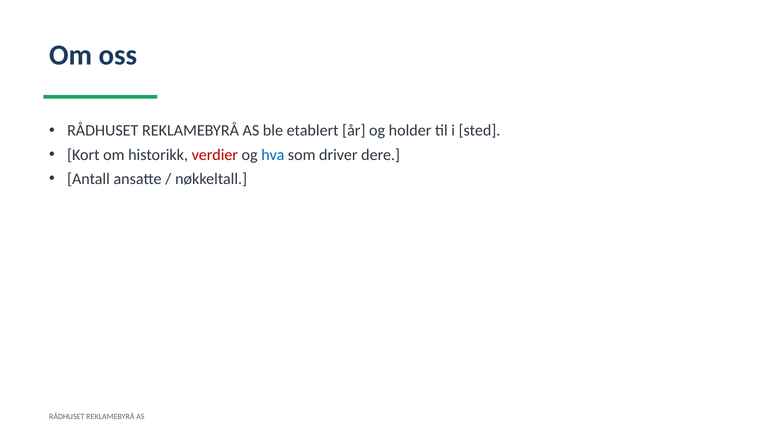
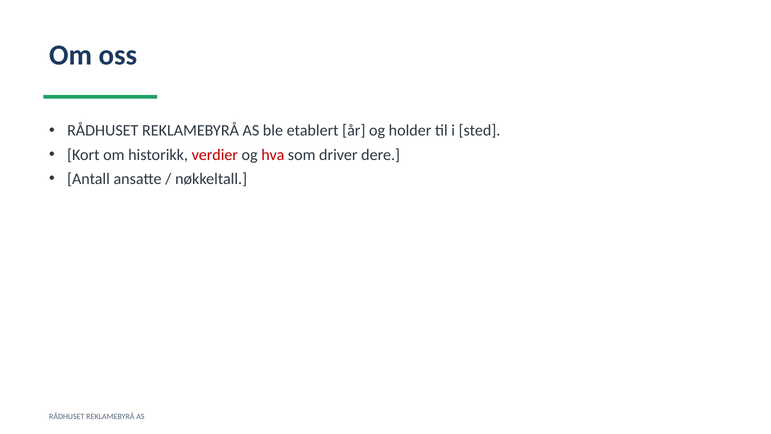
hva colour: blue -> red
